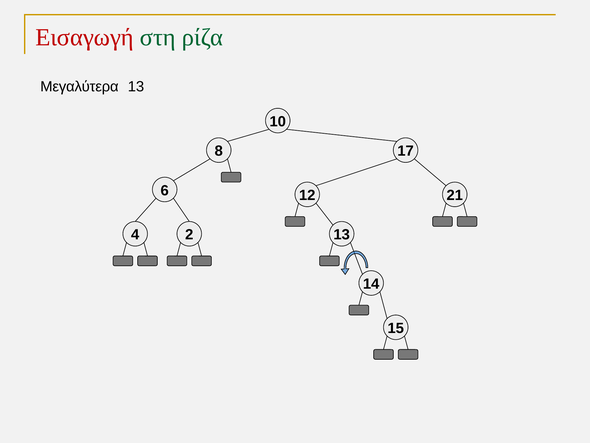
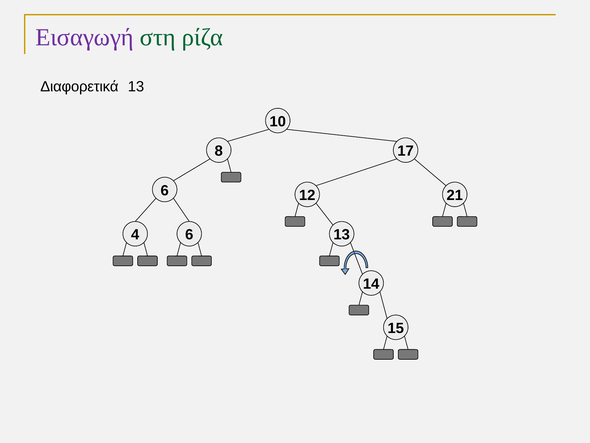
Εισαγωγή colour: red -> purple
Μεγαλύτερα: Μεγαλύτερα -> Διαφορετικά
4 2: 2 -> 6
